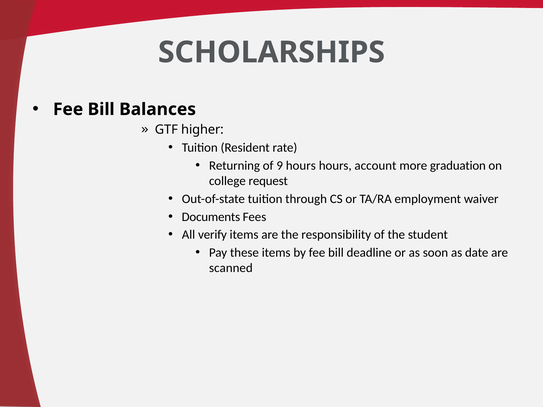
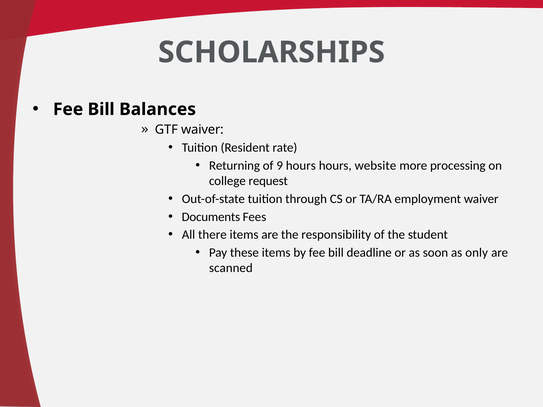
GTF higher: higher -> waiver
account: account -> website
graduation: graduation -> processing
verify: verify -> there
date: date -> only
